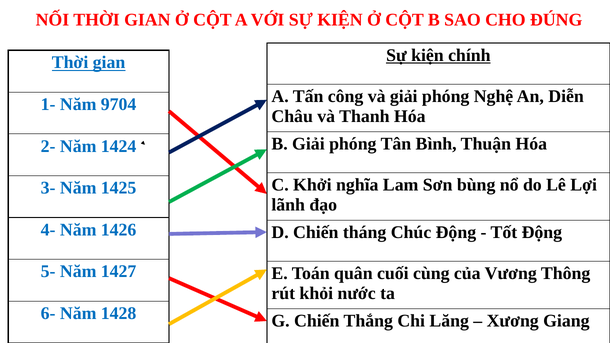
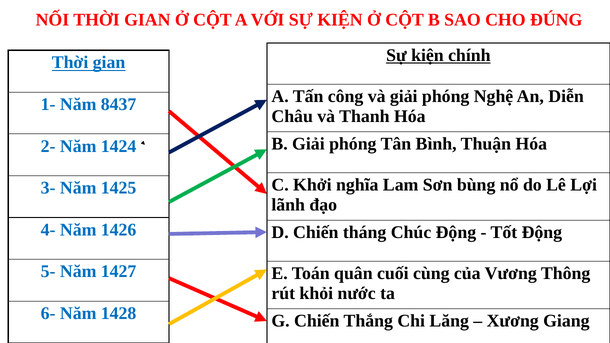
9704: 9704 -> 8437
